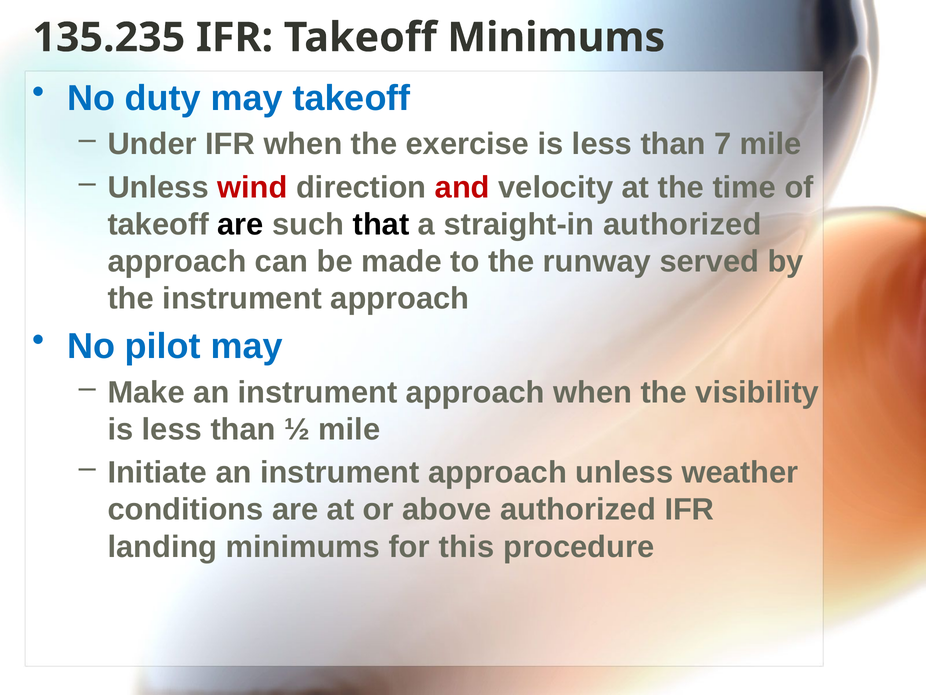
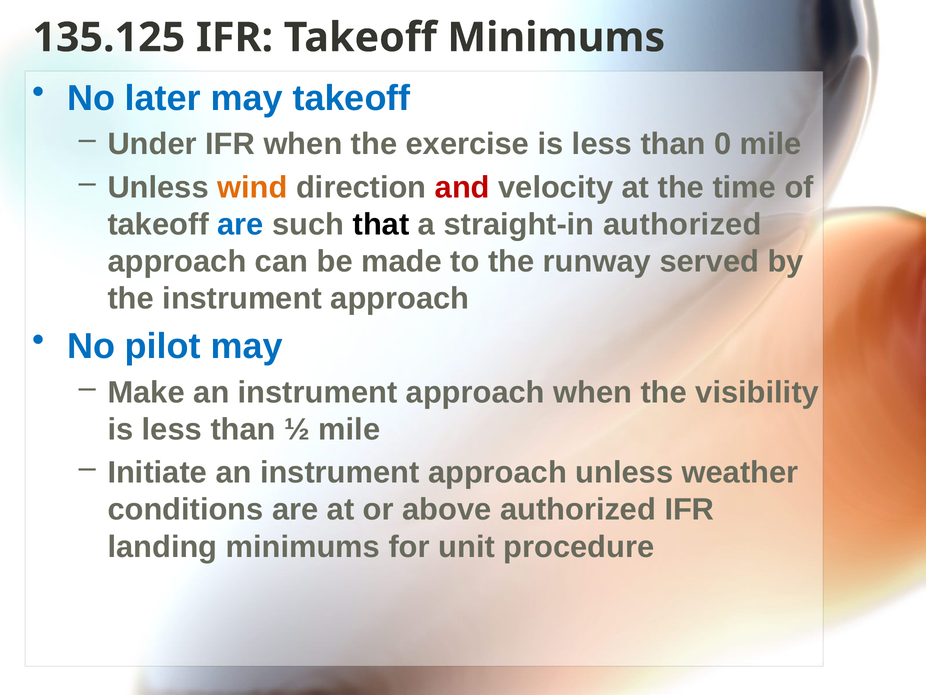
135.235: 135.235 -> 135.125
duty: duty -> later
7: 7 -> 0
wind colour: red -> orange
are at (240, 224) colour: black -> blue
this: this -> unit
